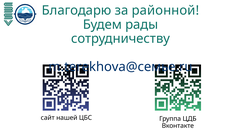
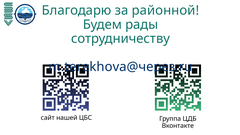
m.terekhova@семье.ru: m.terekhova@семье.ru -> m.terekhova@через.ru
